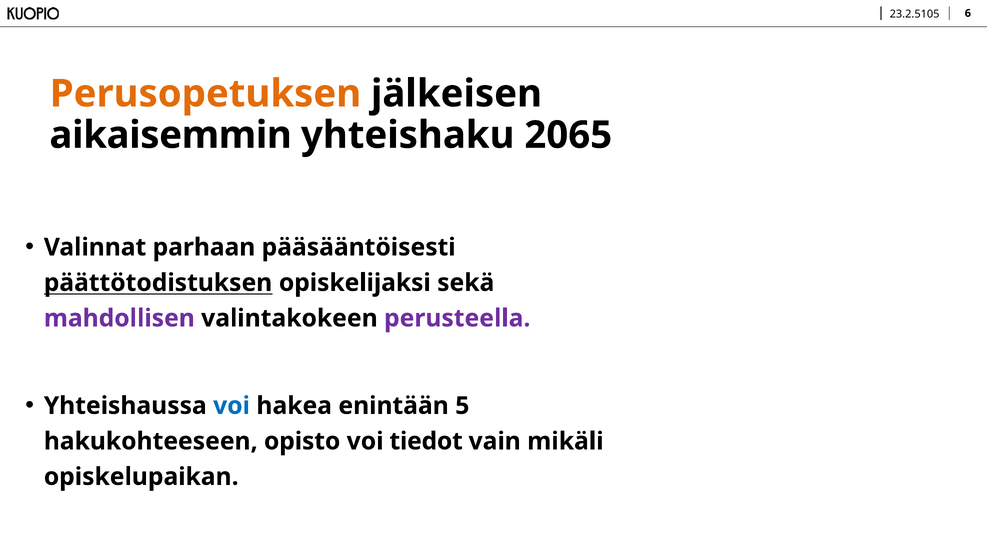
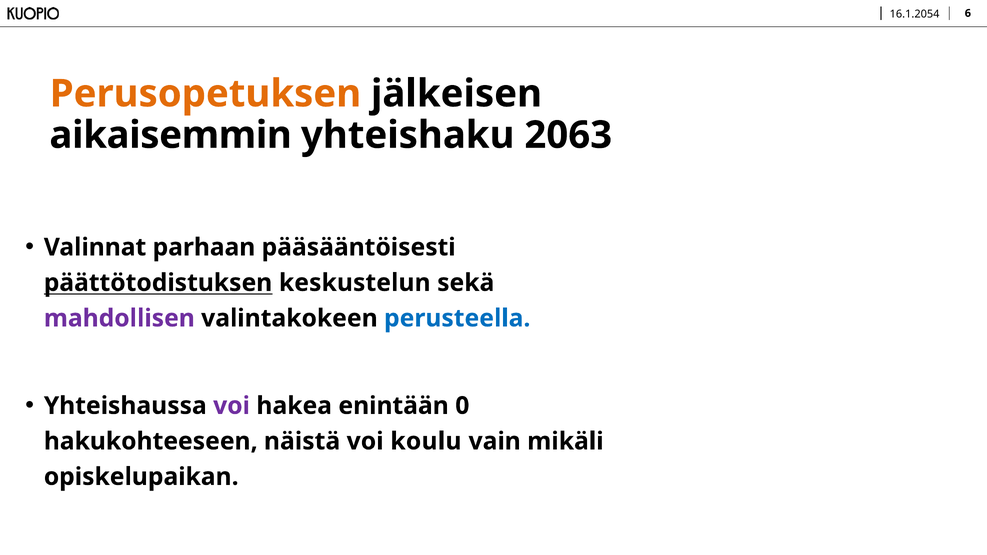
23.2.5105: 23.2.5105 -> 16.1.2054
2065: 2065 -> 2063
opiskelijaksi: opiskelijaksi -> keskustelun
perusteella colour: purple -> blue
voi at (232, 406) colour: blue -> purple
5: 5 -> 0
opisto: opisto -> näistä
tiedot: tiedot -> koulu
